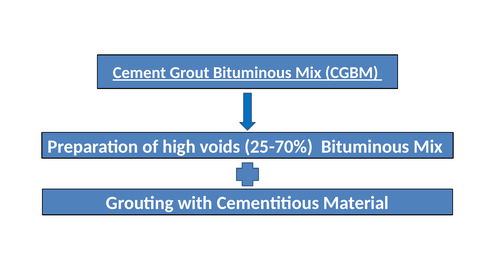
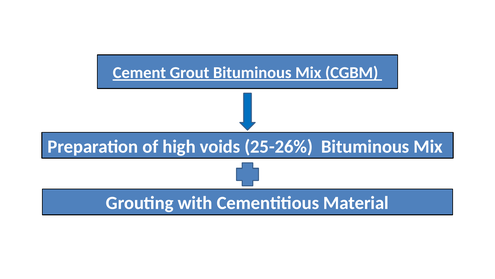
25-70%: 25-70% -> 25-26%
